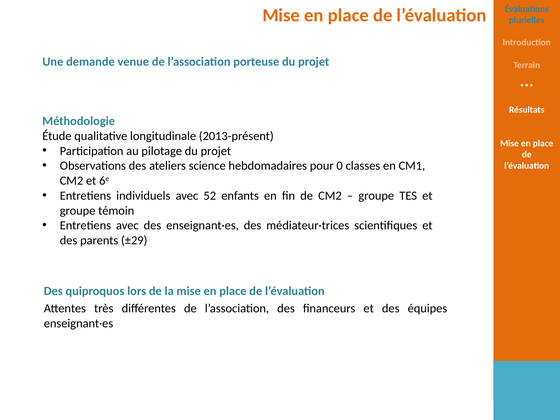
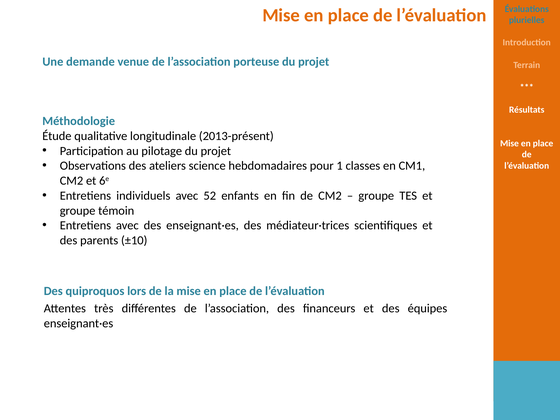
0: 0 -> 1
±29: ±29 -> ±10
